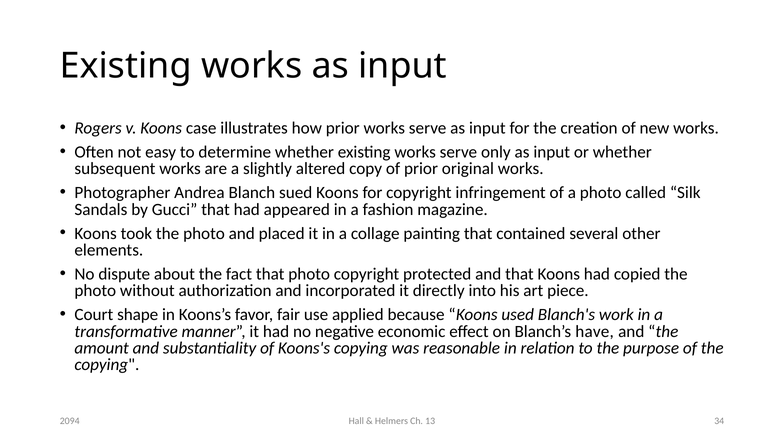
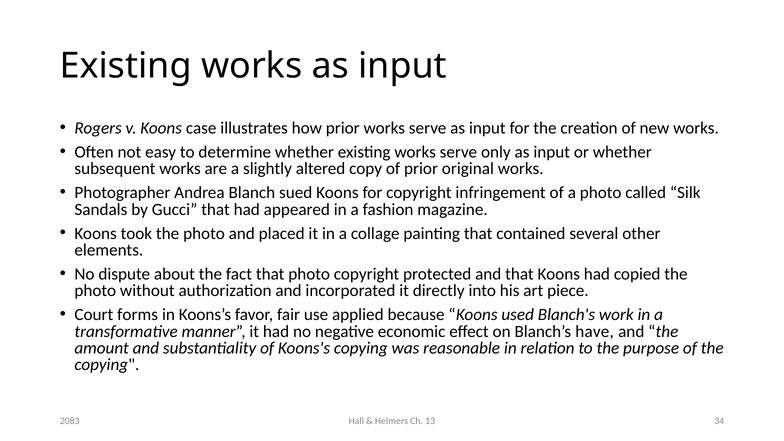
shape: shape -> forms
2094: 2094 -> 2083
